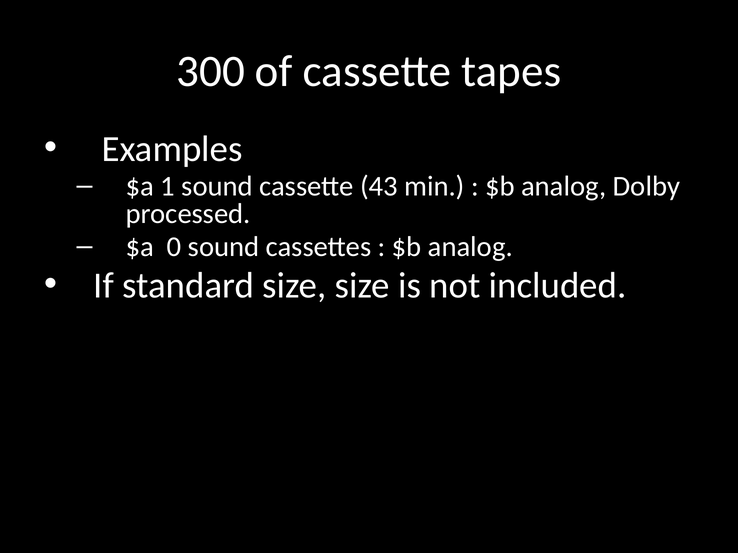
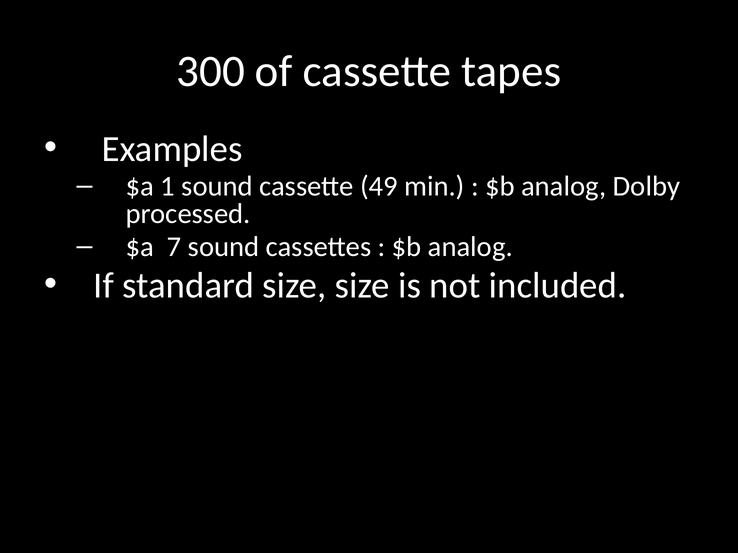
43: 43 -> 49
0: 0 -> 7
